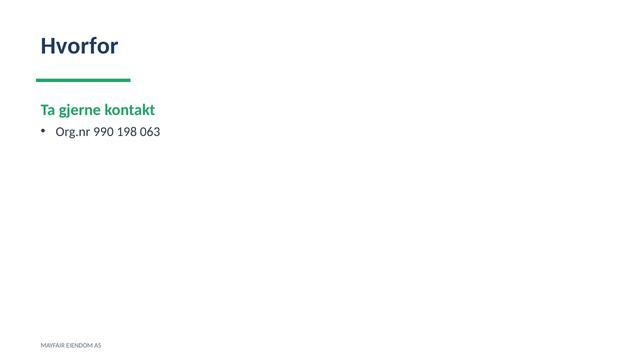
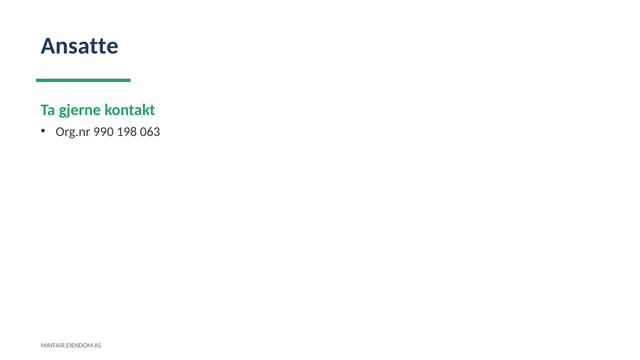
Hvorfor: Hvorfor -> Ansatte
